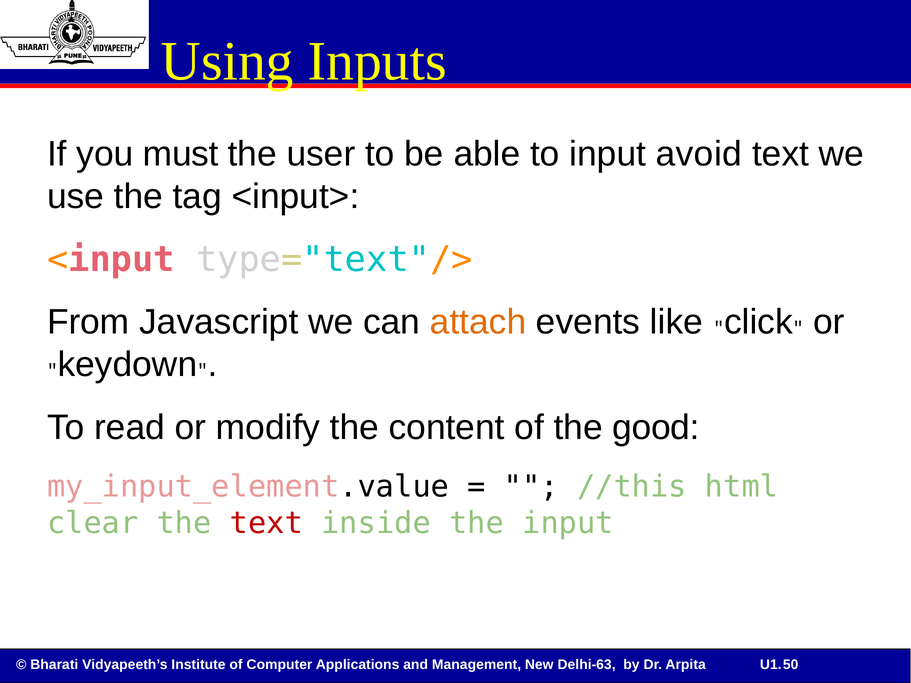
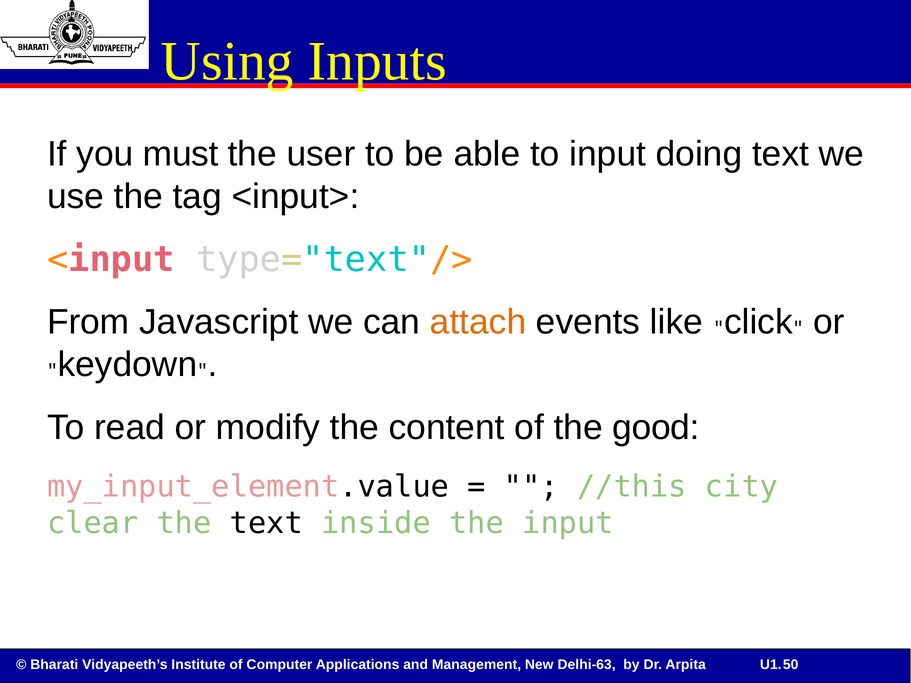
avoid: avoid -> doing
html: html -> city
text at (266, 524) colour: red -> black
